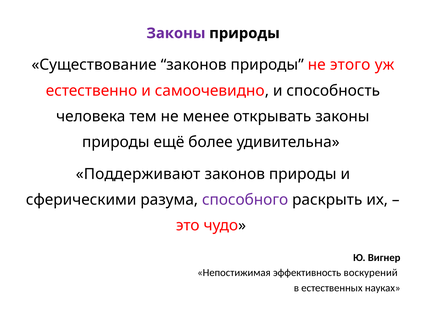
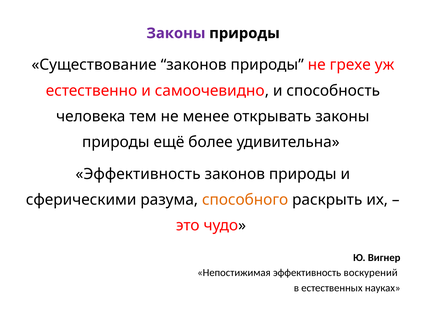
этого: этого -> грехе
Поддерживают at (138, 174): Поддерживают -> Эффективность
способного colour: purple -> orange
